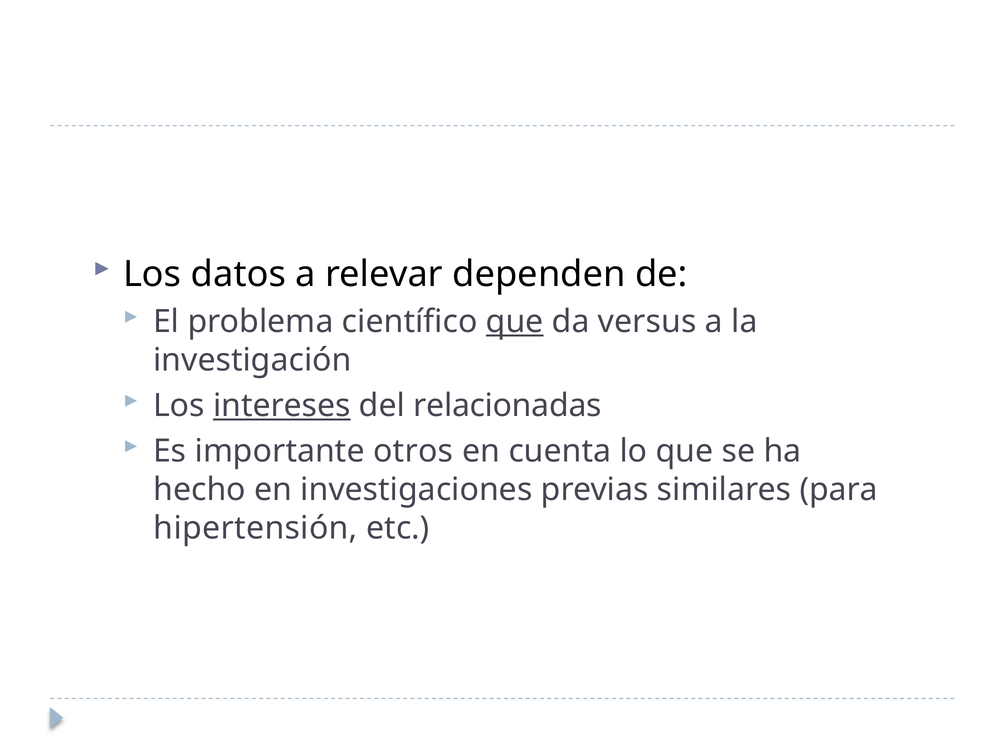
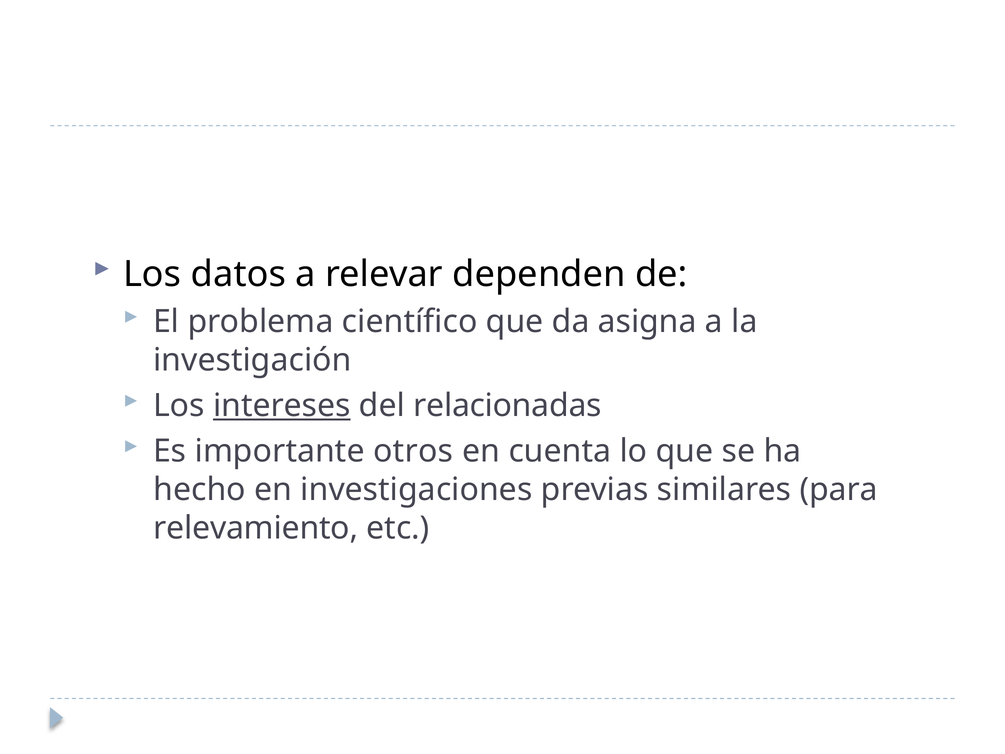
que at (515, 322) underline: present -> none
versus: versus -> asigna
hipertensión: hipertensión -> relevamiento
